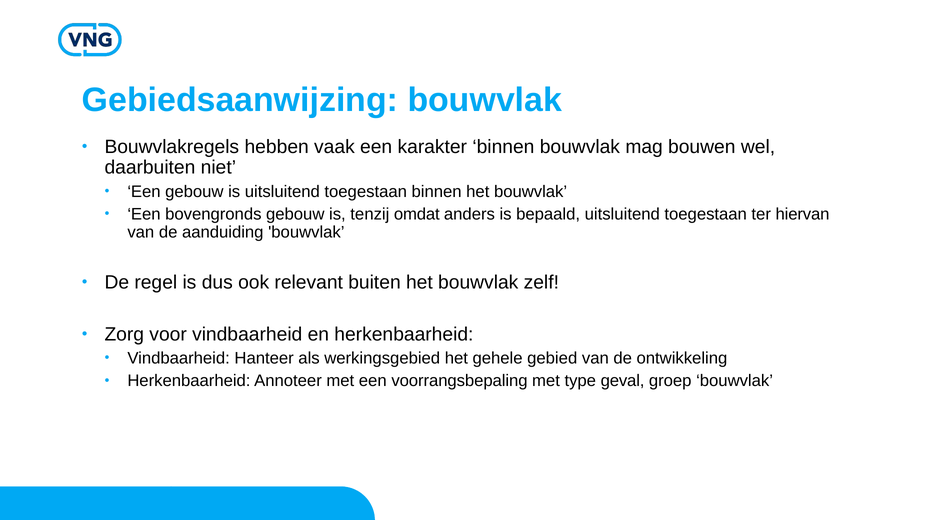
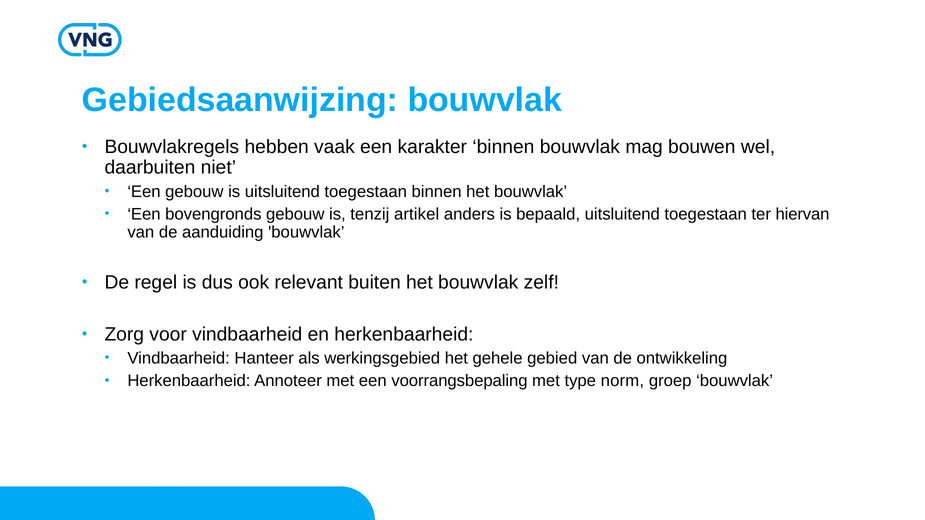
omdat: omdat -> artikel
geval: geval -> norm
